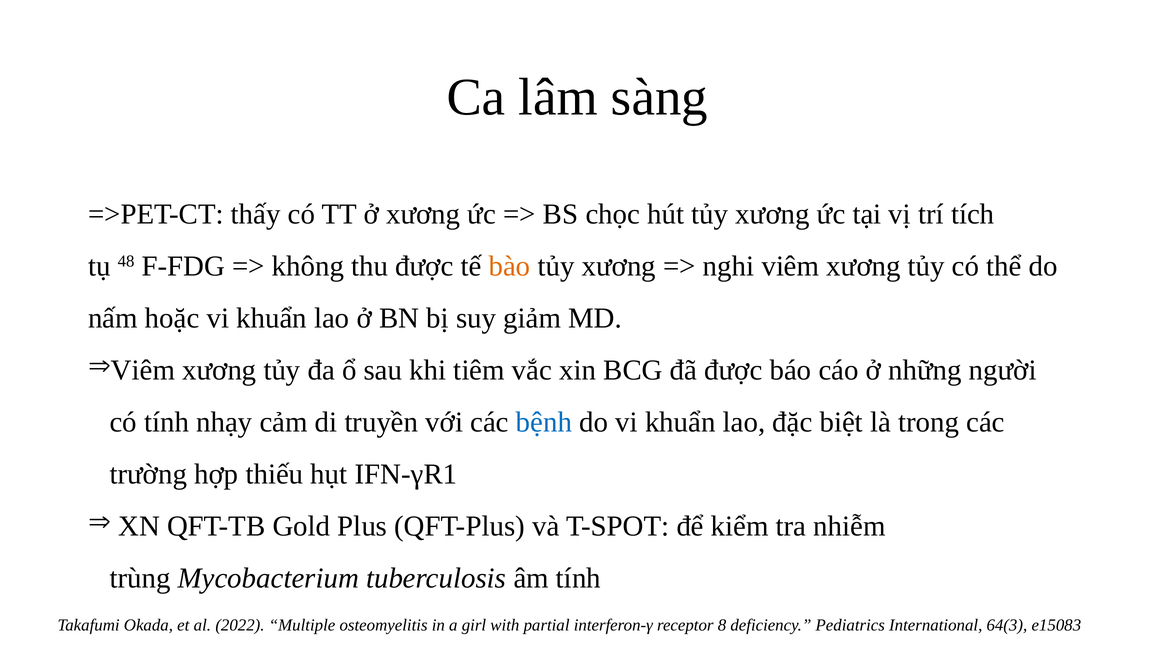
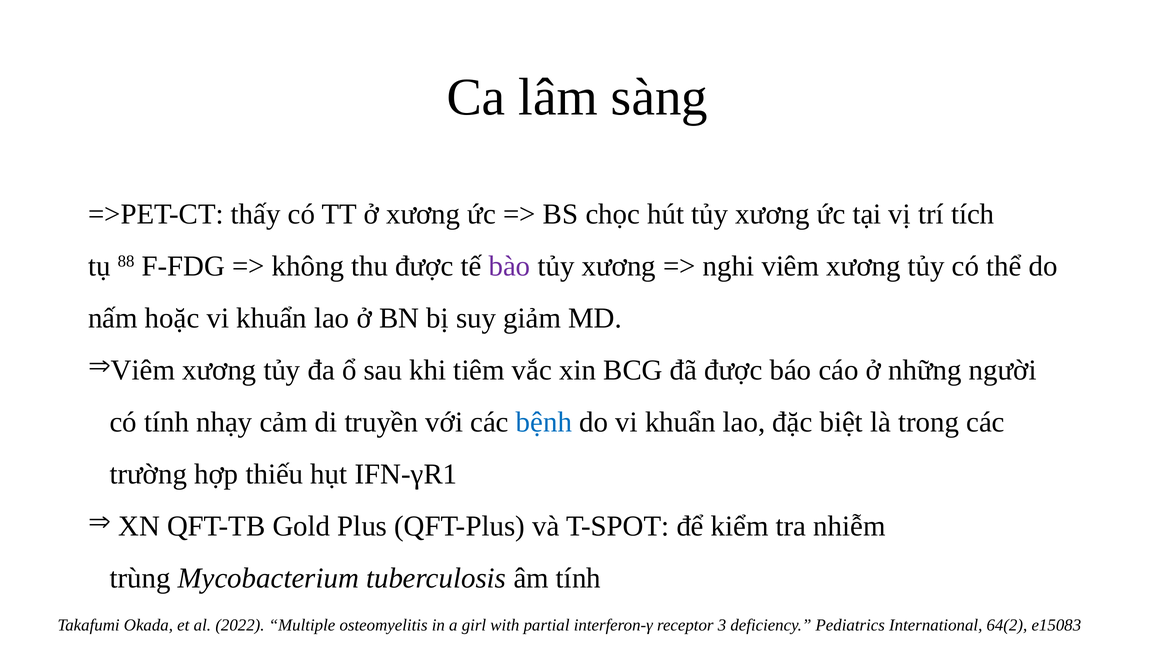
48: 48 -> 88
bào colour: orange -> purple
8: 8 -> 3
64(3: 64(3 -> 64(2
